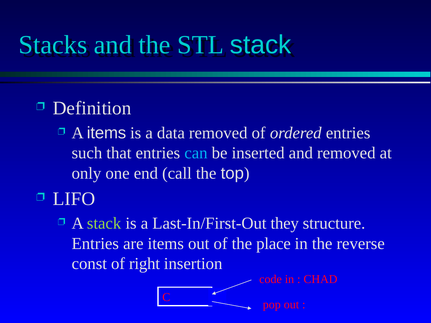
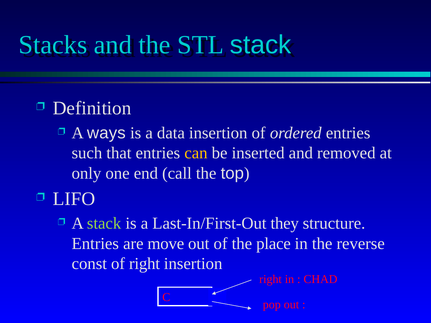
A items: items -> ways
data removed: removed -> insertion
can colour: light blue -> yellow
are items: items -> move
code at (271, 280): code -> right
